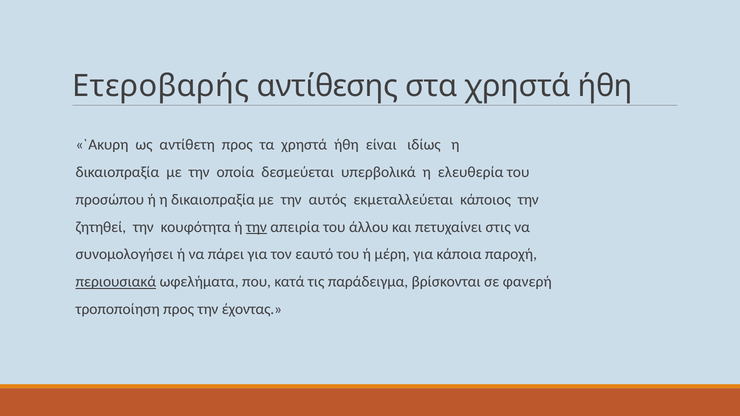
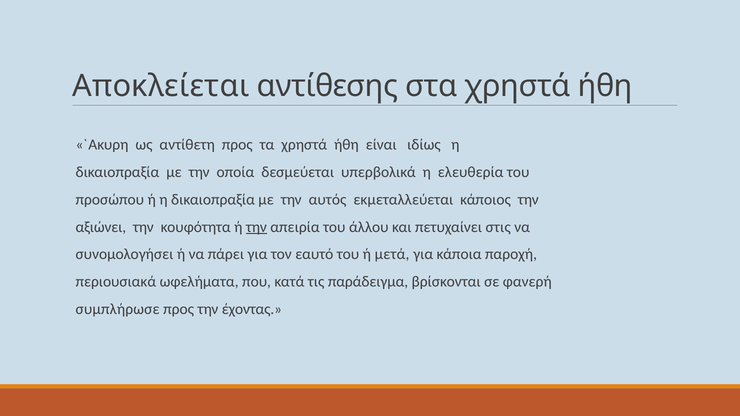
Ετεροβαρής: Ετεροβαρής -> Αποκλείεται
ζητηθεί: ζητηθεί -> αξιώνει
μέρη: μέρη -> μετά
περιουσιακά underline: present -> none
τροποποίηση: τροποποίηση -> συμπλήρωσε
